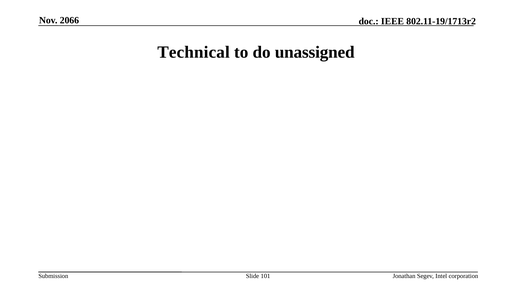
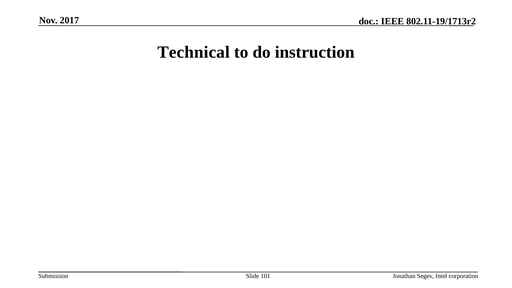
2066: 2066 -> 2017
unassigned: unassigned -> instruction
